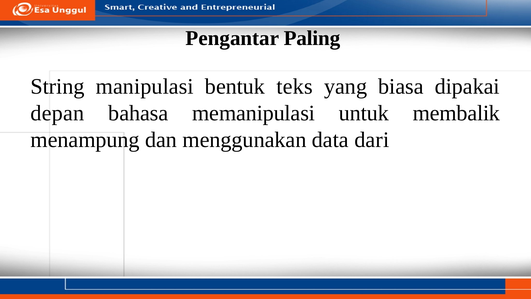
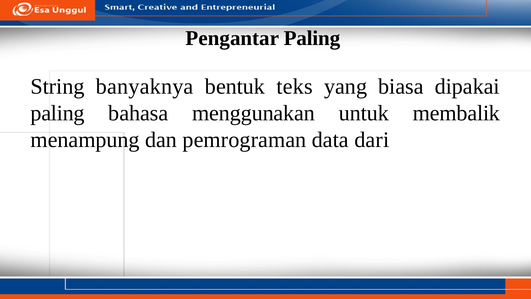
manipulasi: manipulasi -> banyaknya
depan at (57, 113): depan -> paling
memanipulasi: memanipulasi -> menggunakan
menggunakan: menggunakan -> pemrograman
